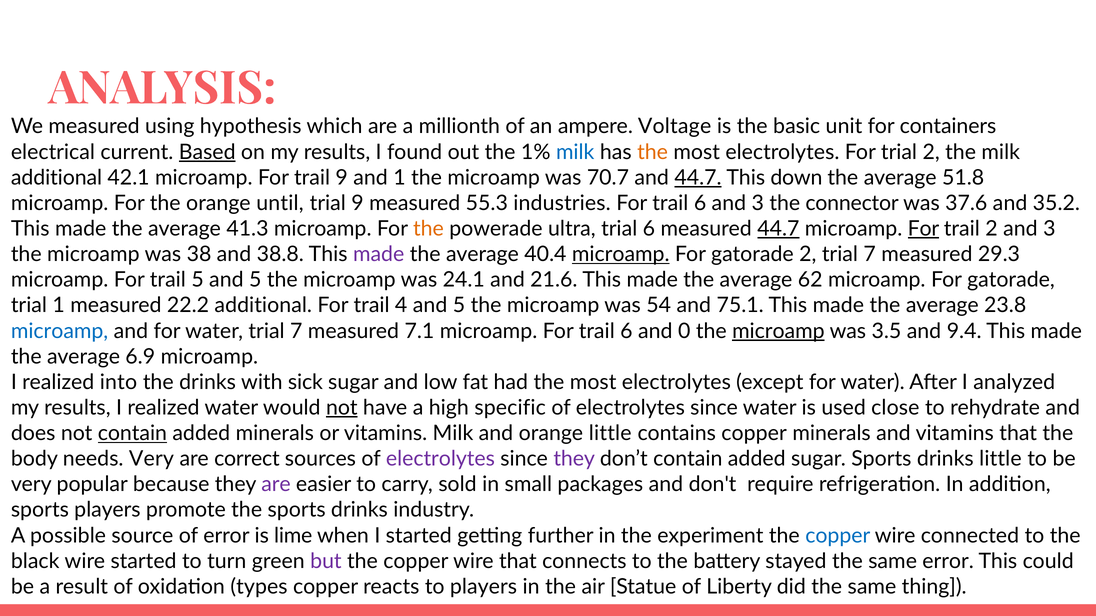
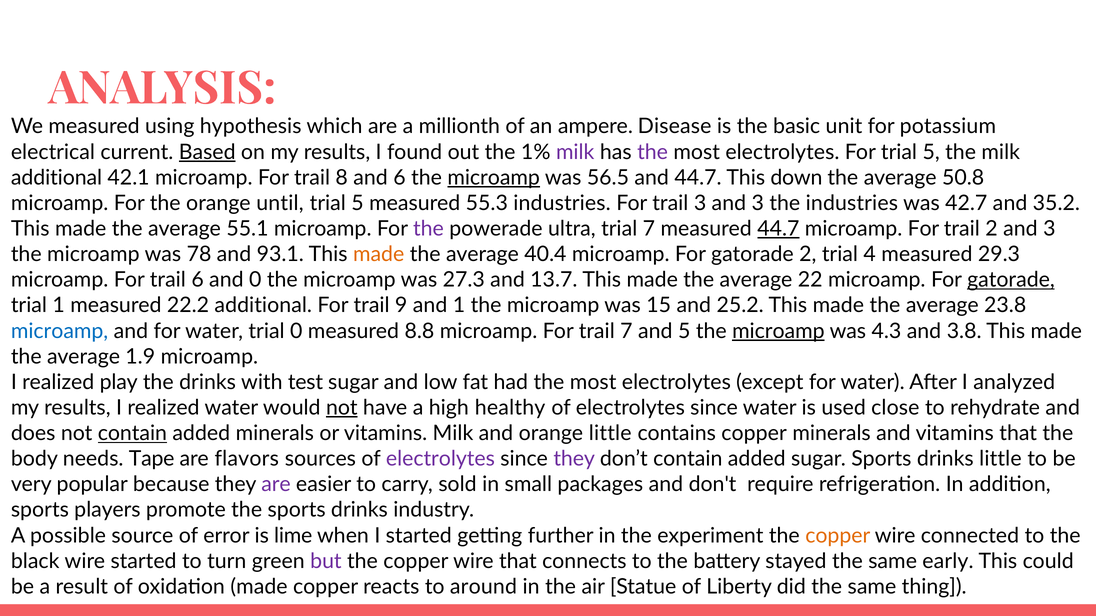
Voltage: Voltage -> Disease
containers: containers -> potassium
milk at (575, 152) colour: blue -> purple
the at (653, 152) colour: orange -> purple
For trial 2: 2 -> 5
trail 9: 9 -> 8
and 1: 1 -> 6
microamp at (494, 178) underline: none -> present
70.7: 70.7 -> 56.5
44.7 at (698, 178) underline: present -> none
51.8: 51.8 -> 50.8
9 at (357, 203): 9 -> 5
6 at (700, 203): 6 -> 3
the connector: connector -> industries
37.6: 37.6 -> 42.7
41.3: 41.3 -> 55.1
the at (428, 229) colour: orange -> purple
trial 6: 6 -> 7
For at (923, 229) underline: present -> none
38: 38 -> 78
38.8: 38.8 -> 93.1
made at (379, 254) colour: purple -> orange
microamp at (621, 254) underline: present -> none
2 trial 7: 7 -> 4
trail 5: 5 -> 6
5 at (255, 280): 5 -> 0
24.1: 24.1 -> 27.3
21.6: 21.6 -> 13.7
62: 62 -> 22
gatorade at (1011, 280) underline: none -> present
4: 4 -> 9
5 at (459, 306): 5 -> 1
54: 54 -> 15
75.1: 75.1 -> 25.2
water trial 7: 7 -> 0
7.1: 7.1 -> 8.8
microamp For trail 6: 6 -> 7
and 0: 0 -> 5
3.5: 3.5 -> 4.3
9.4: 9.4 -> 3.8
6.9: 6.9 -> 1.9
into: into -> play
sick: sick -> test
specific: specific -> healthy
needs Very: Very -> Tape
correct: correct -> flavors
copper at (838, 536) colour: blue -> orange
same error: error -> early
oxidation types: types -> made
to players: players -> around
